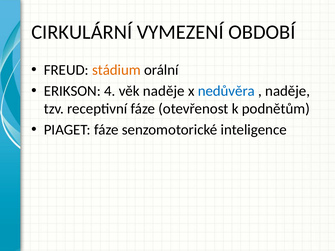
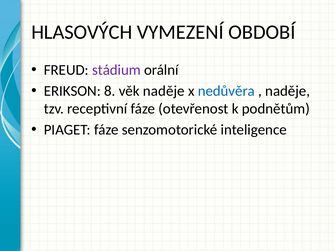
CIRKULÁRNÍ: CIRKULÁRNÍ -> HLASOVÝCH
stádium colour: orange -> purple
4: 4 -> 8
